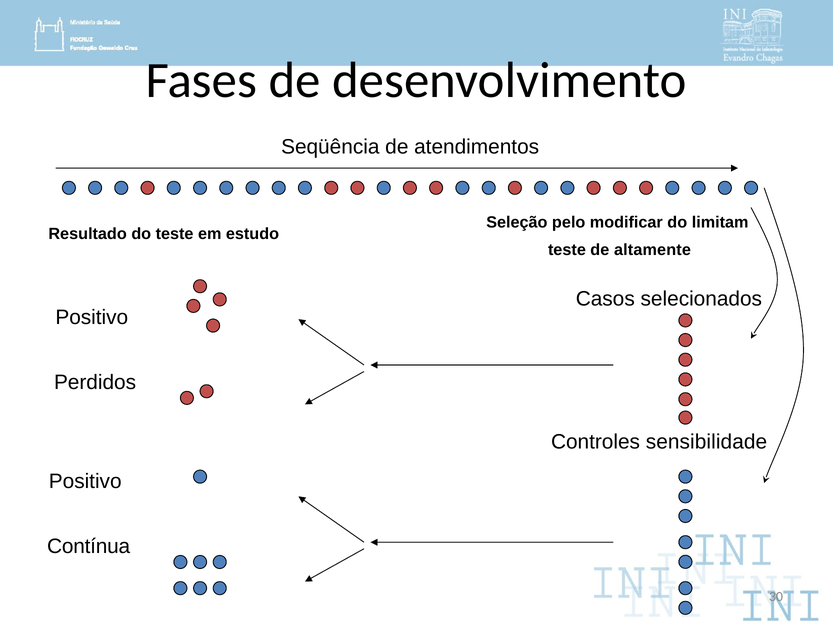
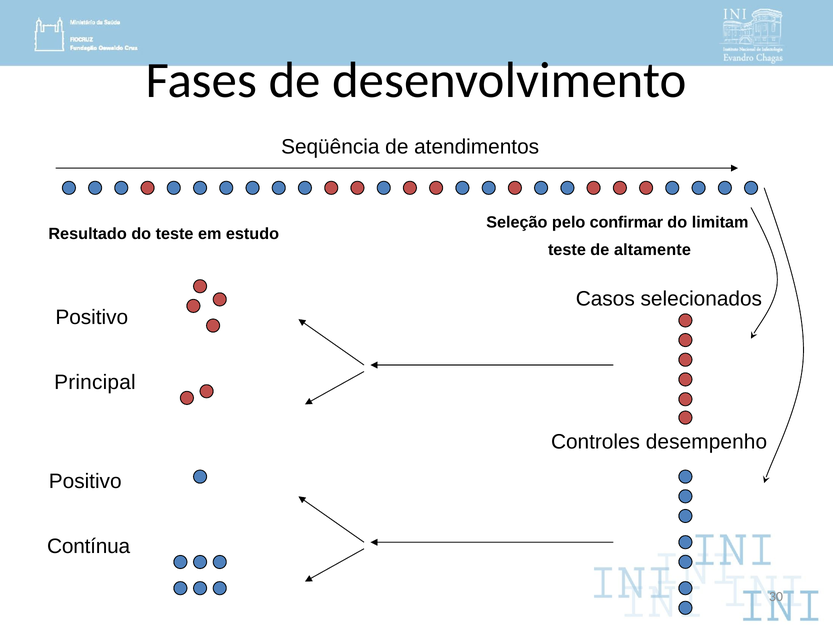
modificar: modificar -> confirmar
Perdidos: Perdidos -> Principal
sensibilidade: sensibilidade -> desempenho
